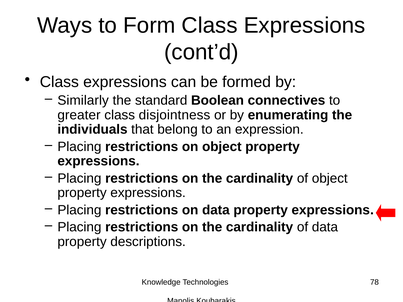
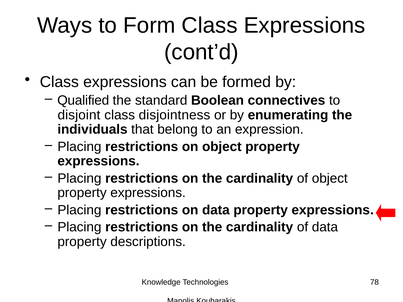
Similarly: Similarly -> Qualified
greater: greater -> disjoint
